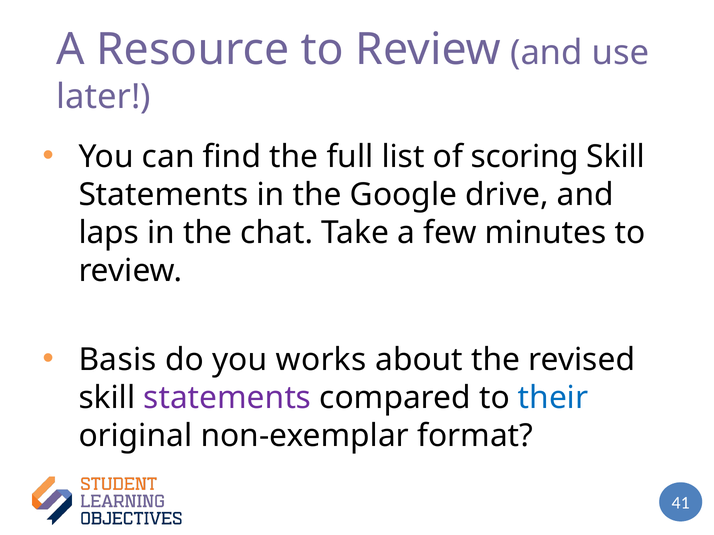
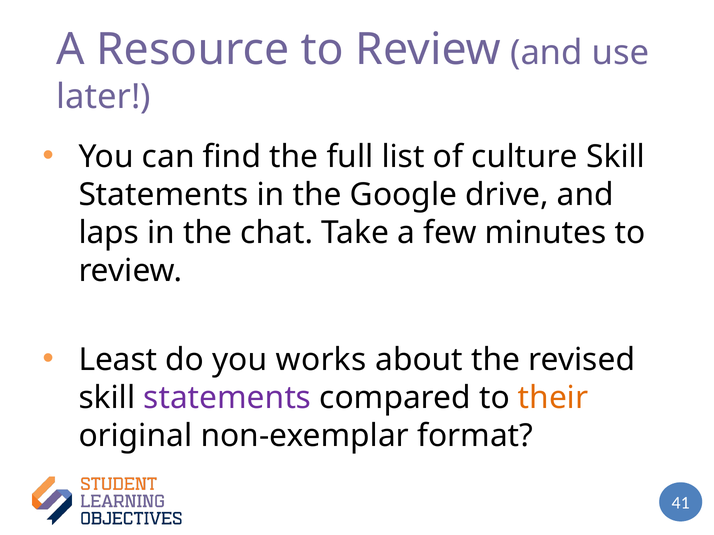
scoring: scoring -> culture
Basis: Basis -> Least
their colour: blue -> orange
